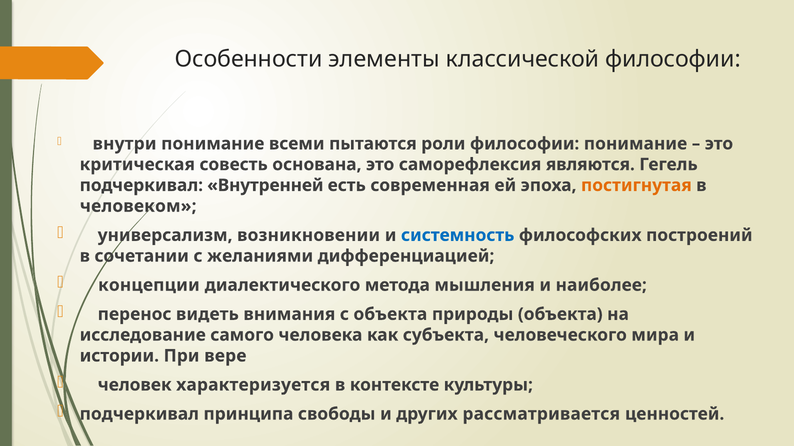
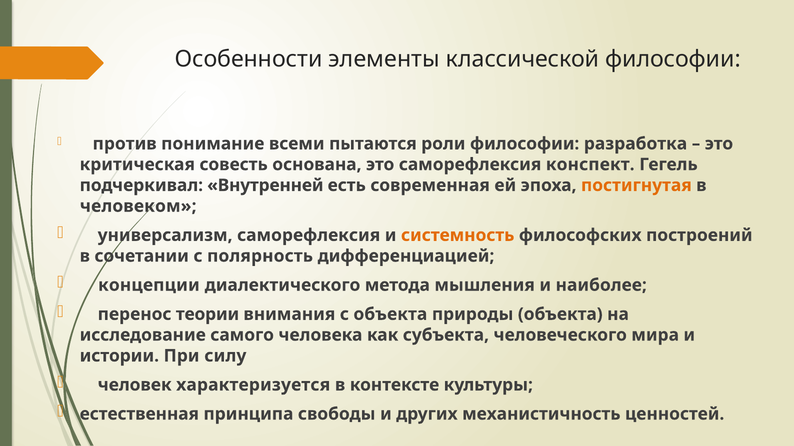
внутри: внутри -> против
философии понимание: понимание -> разработка
являются: являются -> конспект
универсализм возникновении: возникновении -> саморефлексия
системность colour: blue -> orange
желаниями: желаниями -> полярность
видеть: видеть -> теории
вере: вере -> силу
подчеркивал at (139, 415): подчеркивал -> естественная
рассматривается: рассматривается -> механистичность
